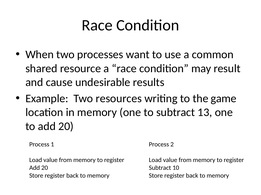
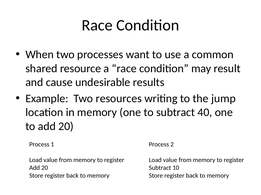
game: game -> jump
13: 13 -> 40
